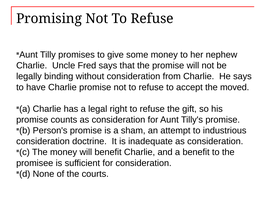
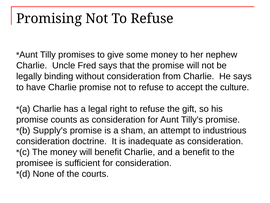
moved: moved -> culture
Person's: Person's -> Supply's
